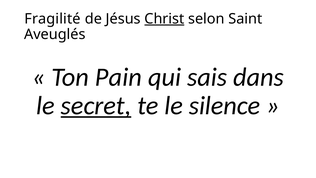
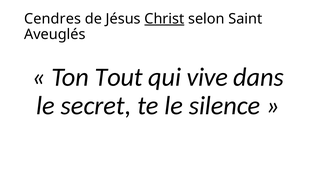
Fragilité: Fragilité -> Cendres
Pain: Pain -> Tout
sais: sais -> vive
secret underline: present -> none
